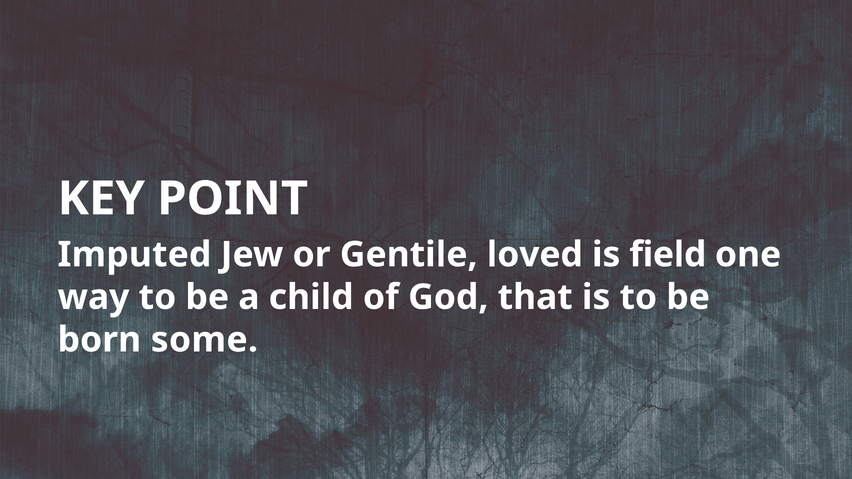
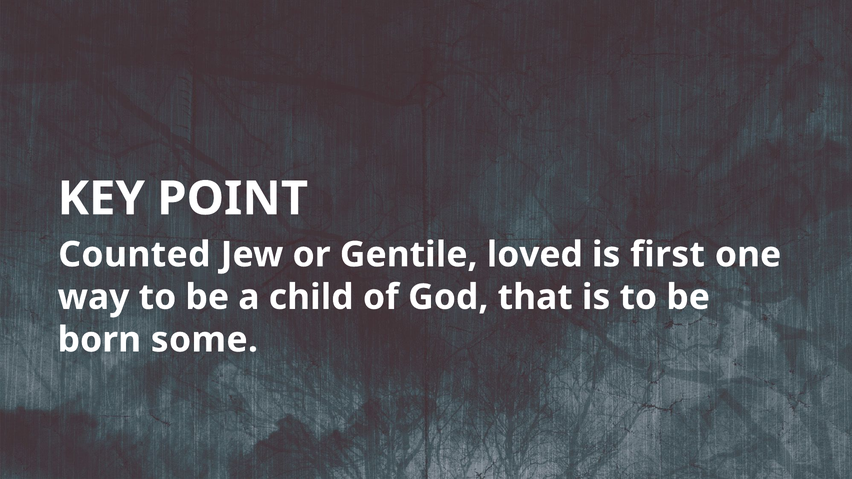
Imputed: Imputed -> Counted
field: field -> first
